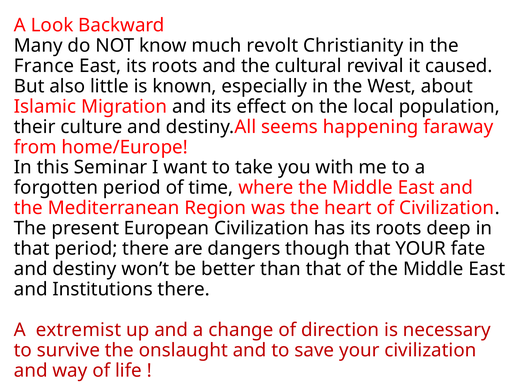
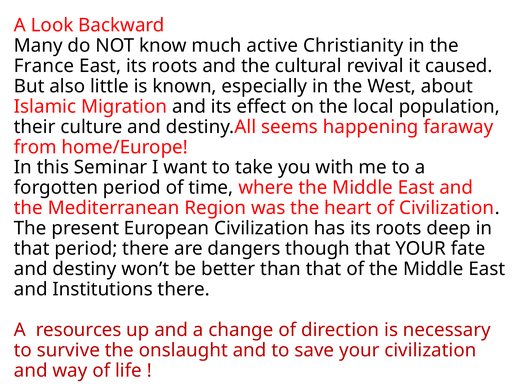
revolt: revolt -> active
extremist: extremist -> resources
